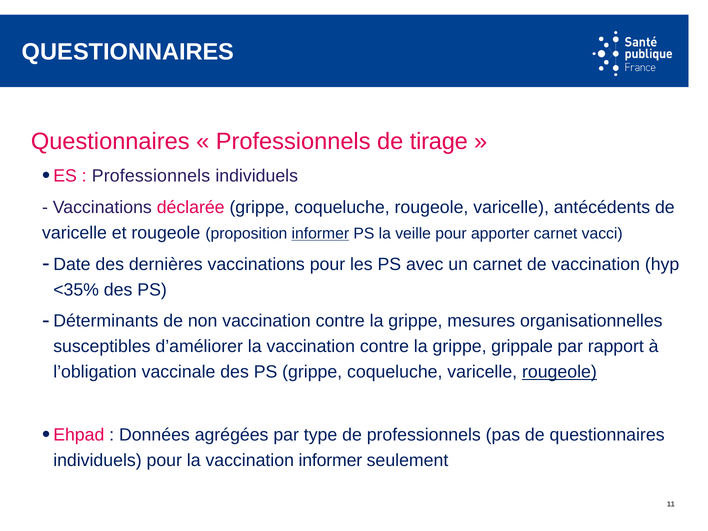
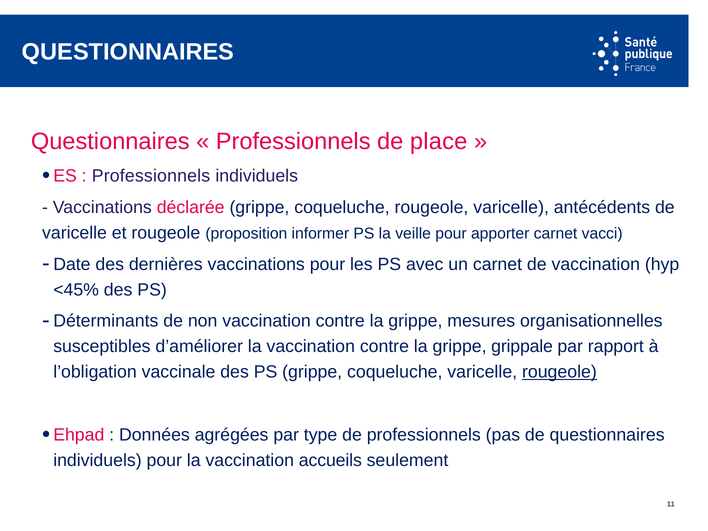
tirage: tirage -> place
informer at (320, 233) underline: present -> none
<35%: <35% -> <45%
vaccination informer: informer -> accueils
